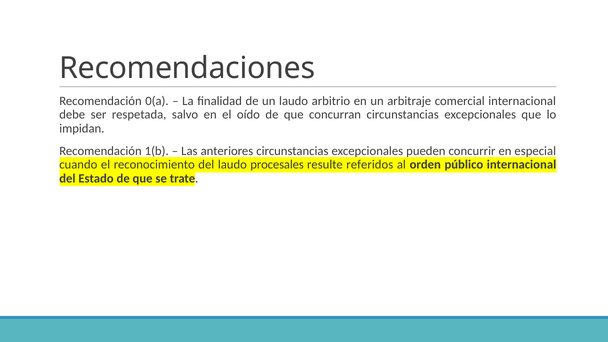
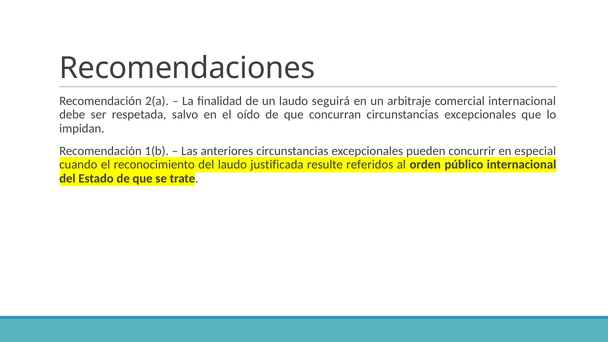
0(a: 0(a -> 2(a
arbitrio: arbitrio -> seguirá
procesales: procesales -> justificada
